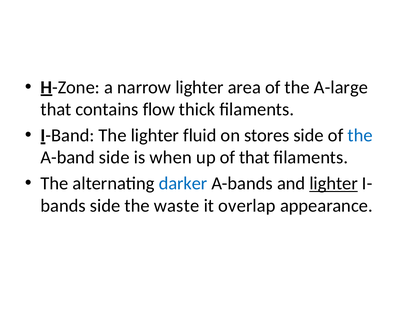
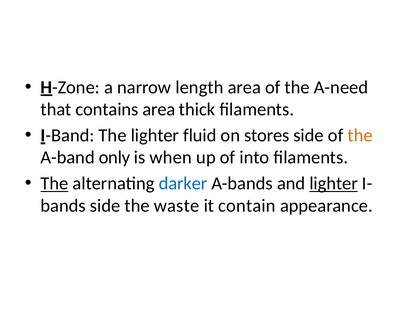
narrow lighter: lighter -> length
A-large: A-large -> A-need
contains flow: flow -> area
the at (360, 135) colour: blue -> orange
A-band side: side -> only
of that: that -> into
The at (55, 183) underline: none -> present
overlap: overlap -> contain
